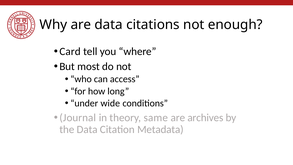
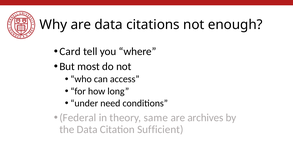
wide: wide -> need
Journal: Journal -> Federal
Metadata: Metadata -> Sufficient
